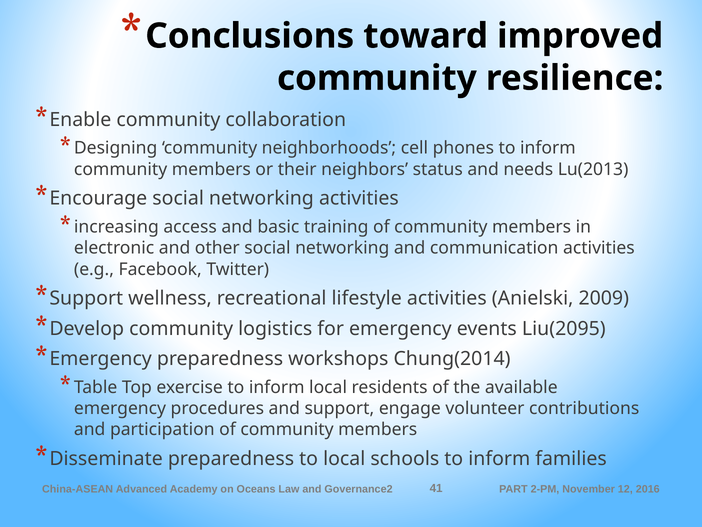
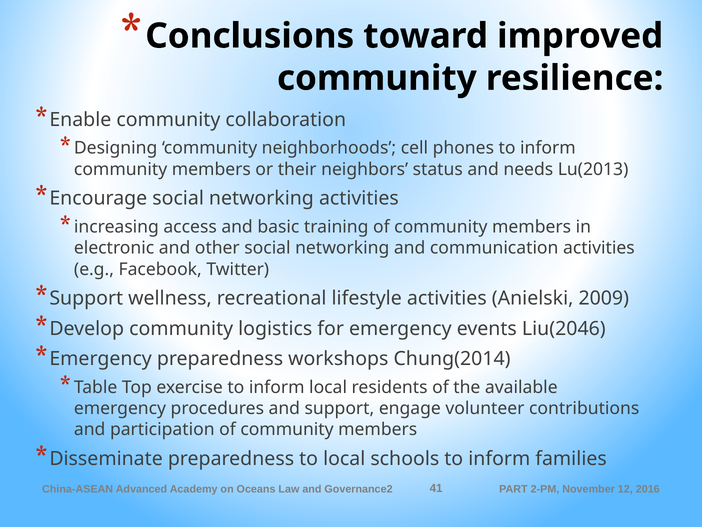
Liu(2095: Liu(2095 -> Liu(2046
